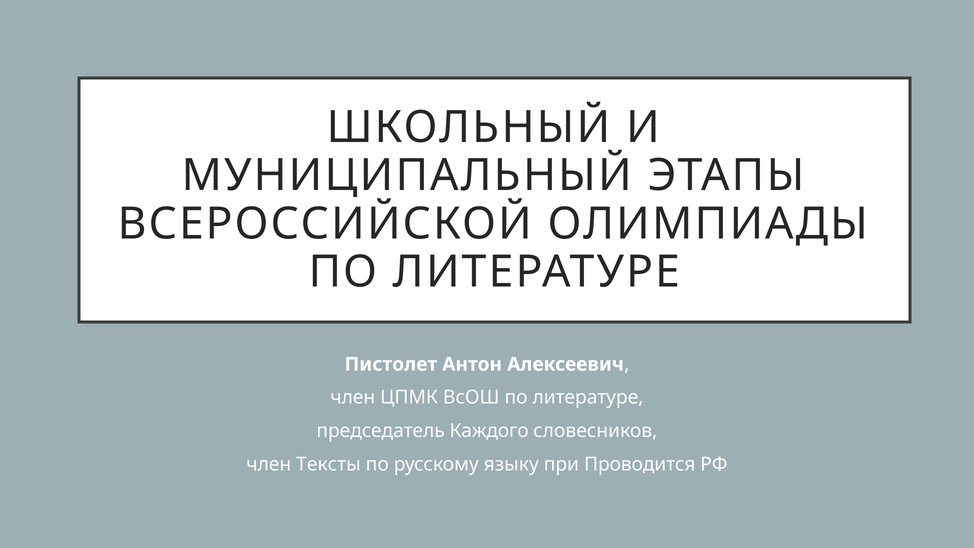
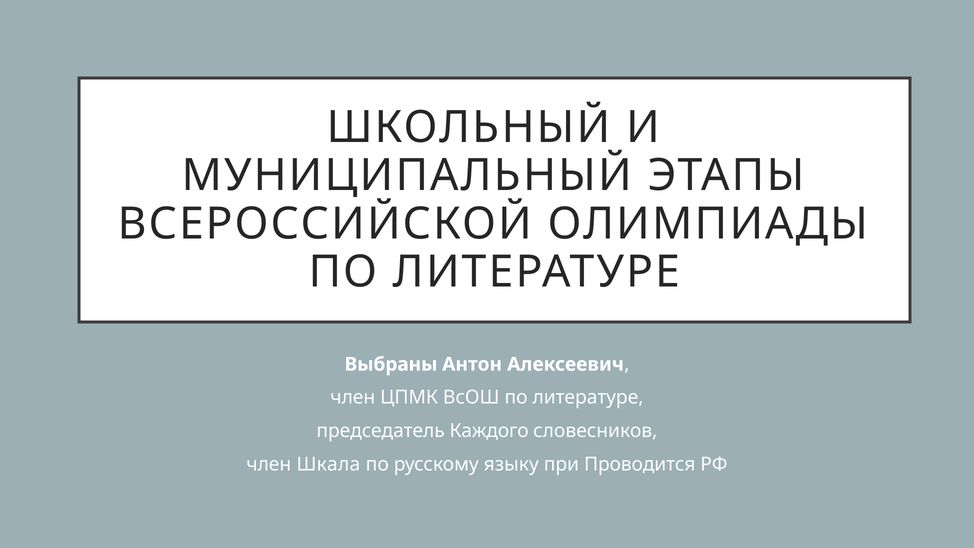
Пистолет: Пистолет -> Выбраны
Тексты: Тексты -> Шкала
